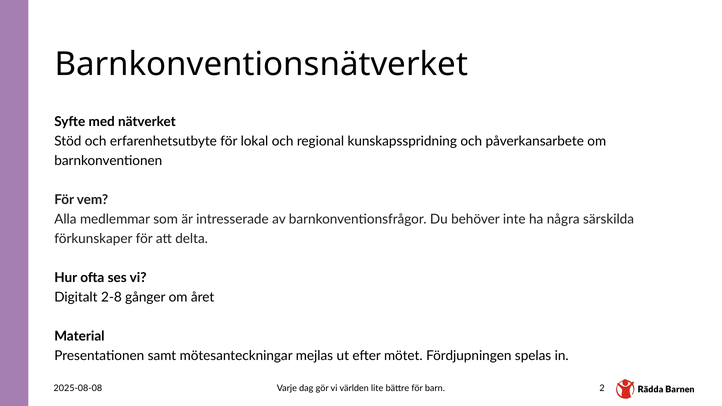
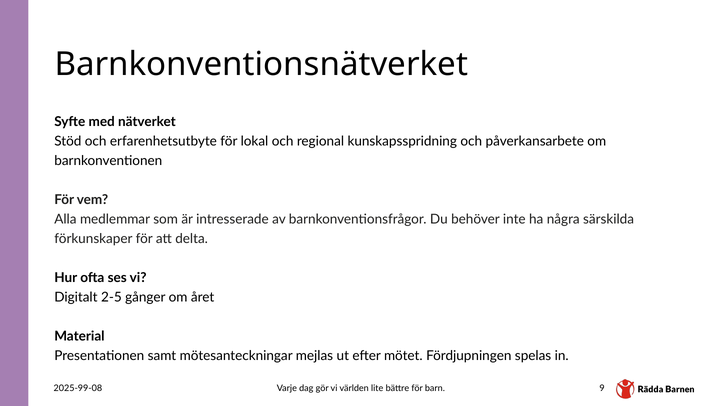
2-8: 2-8 -> 2-5
2025-08-08: 2025-08-08 -> 2025-99-08
2: 2 -> 9
